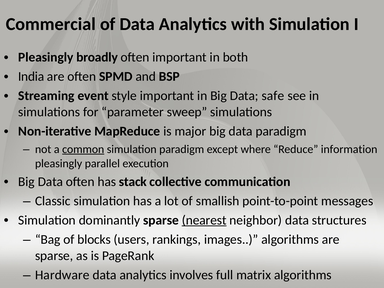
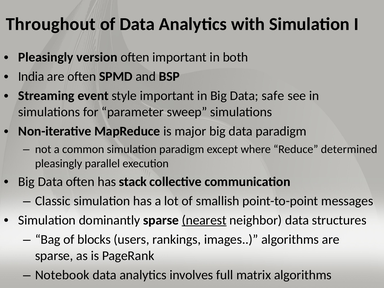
Commercial: Commercial -> Throughout
broadly: broadly -> version
common underline: present -> none
information: information -> determined
Hardware: Hardware -> Notebook
